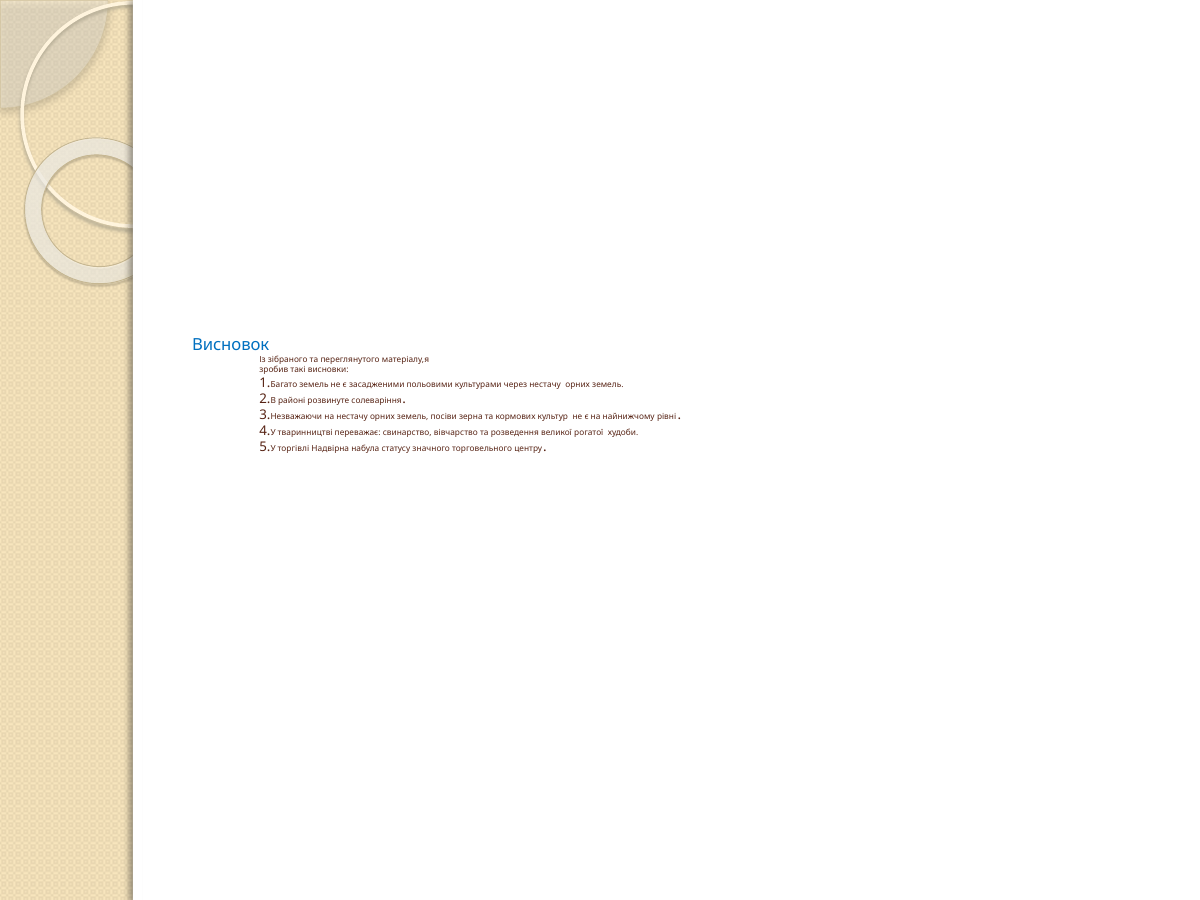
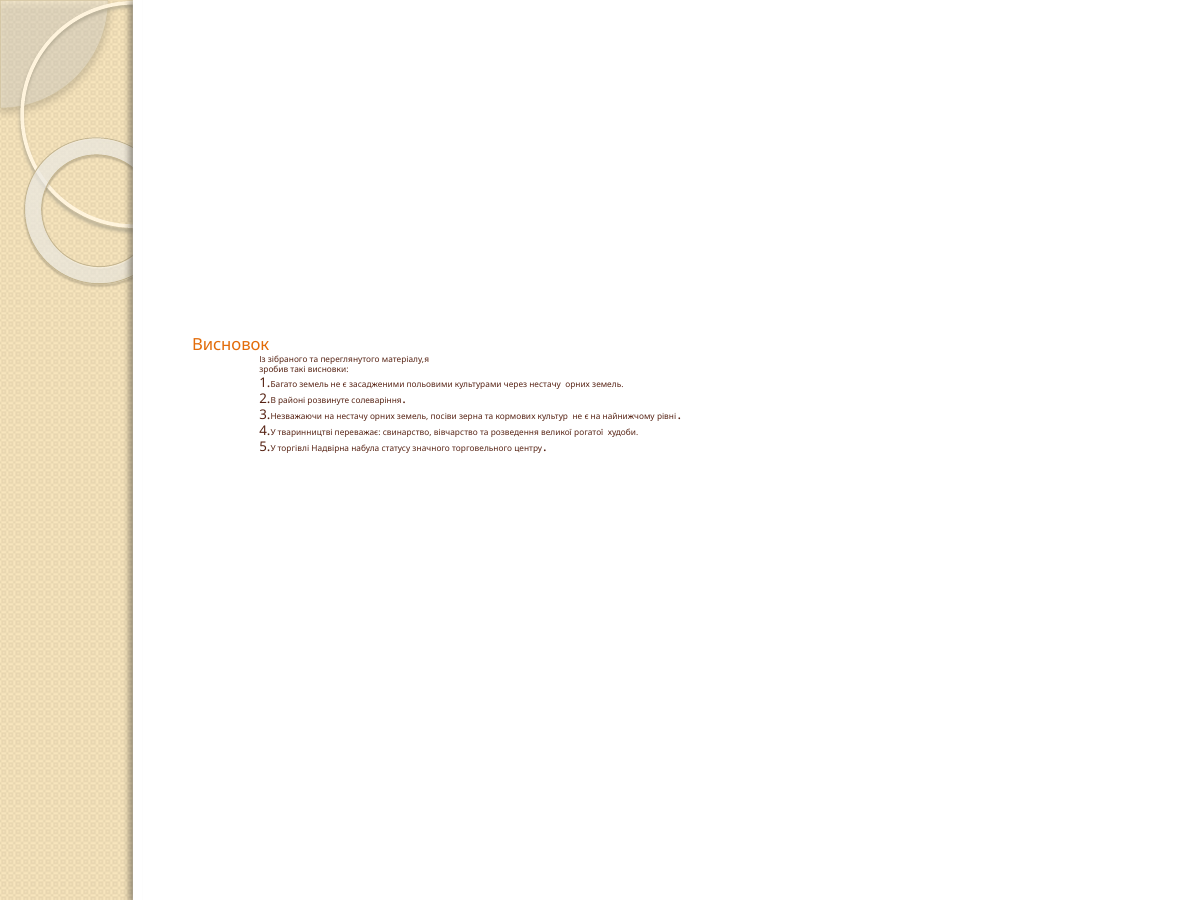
Висновок colour: blue -> orange
